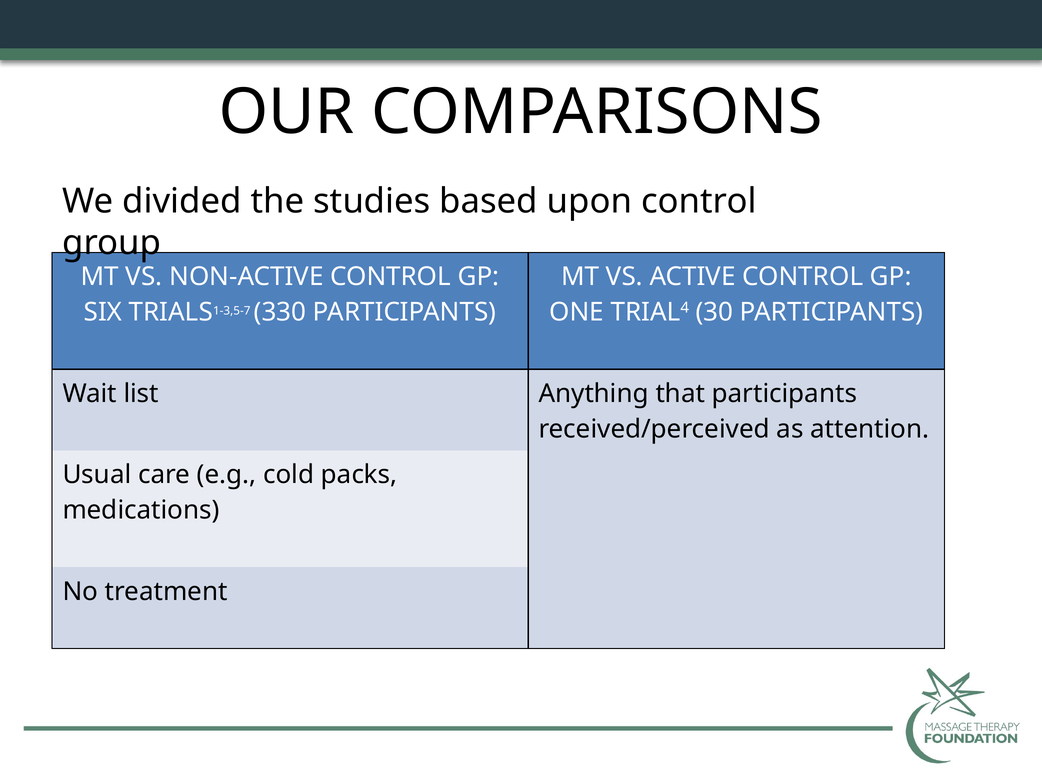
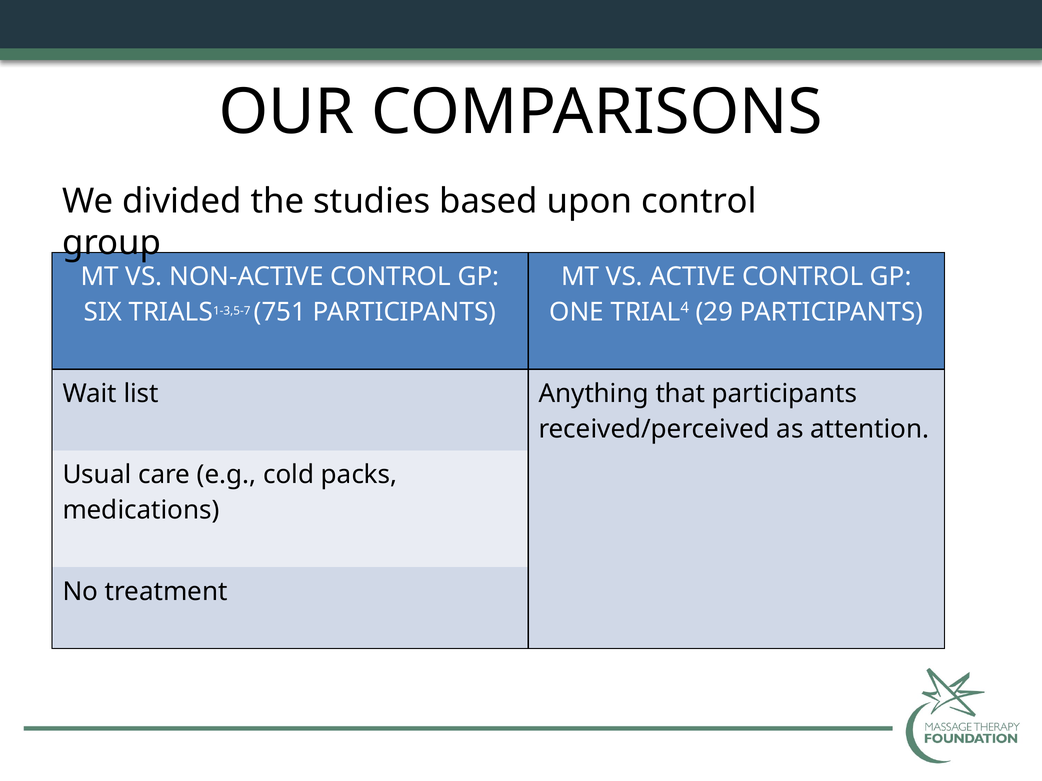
330: 330 -> 751
30: 30 -> 29
